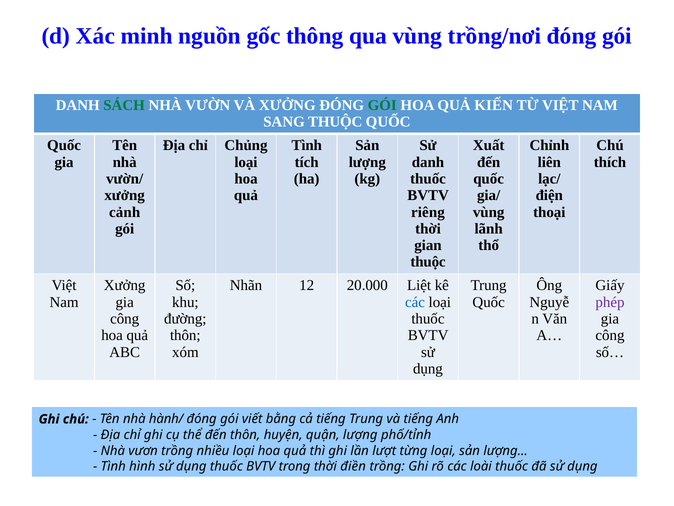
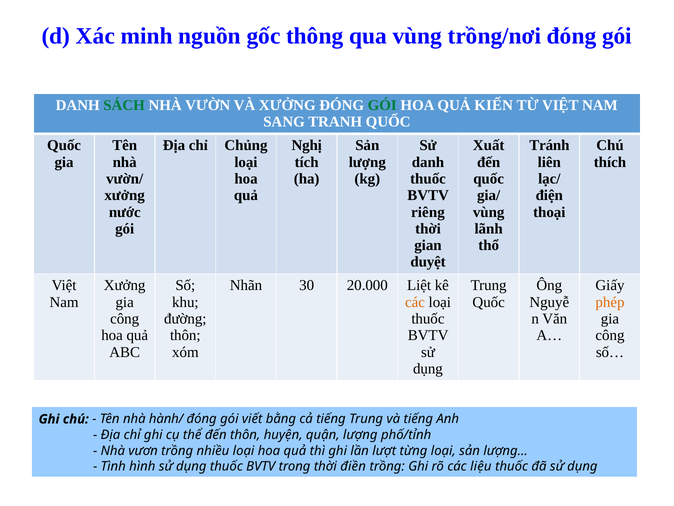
SANG THUỘC: THUỘC -> TRANH
Tình at (307, 145): Tình -> Nghị
Chỉnh: Chỉnh -> Tránh
cảnh: cảnh -> nước
thuộc at (428, 262): thuộc -> duyệt
12: 12 -> 30
các at (415, 302) colour: blue -> orange
phép colour: purple -> orange
loài: loài -> liệu
